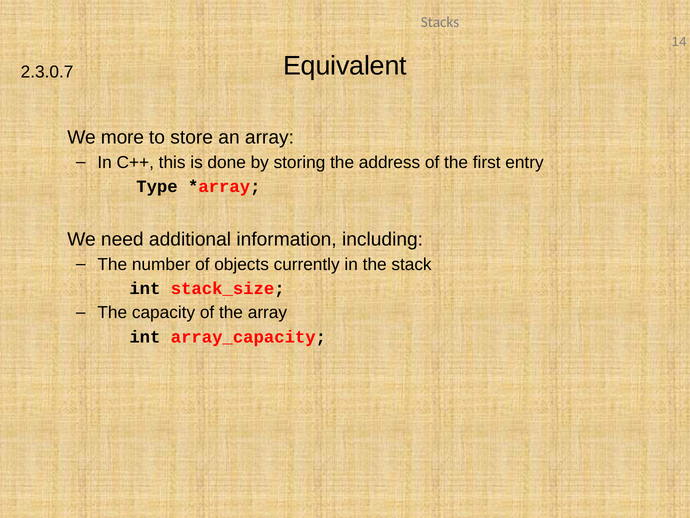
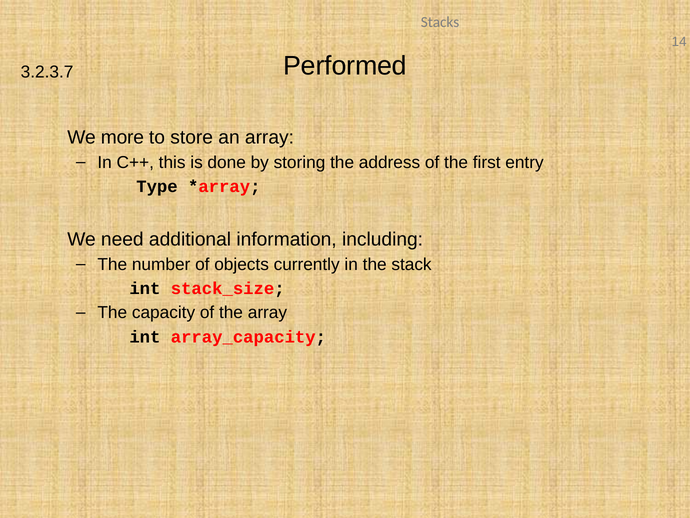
Equivalent: Equivalent -> Performed
2.3.0.7: 2.3.0.7 -> 3.2.3.7
